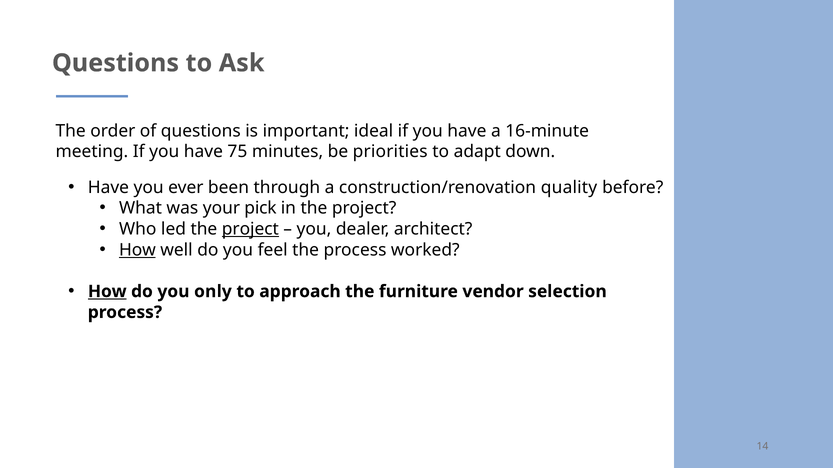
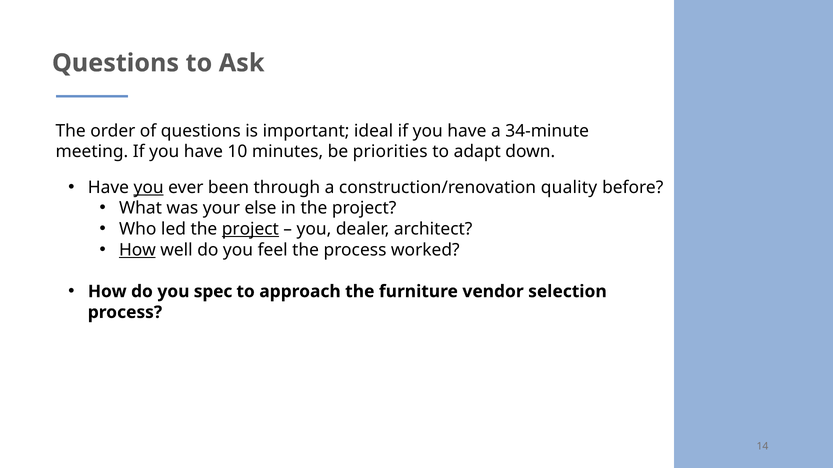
16-minute: 16-minute -> 34-minute
75: 75 -> 10
you at (149, 188) underline: none -> present
pick: pick -> else
How at (107, 292) underline: present -> none
only: only -> spec
